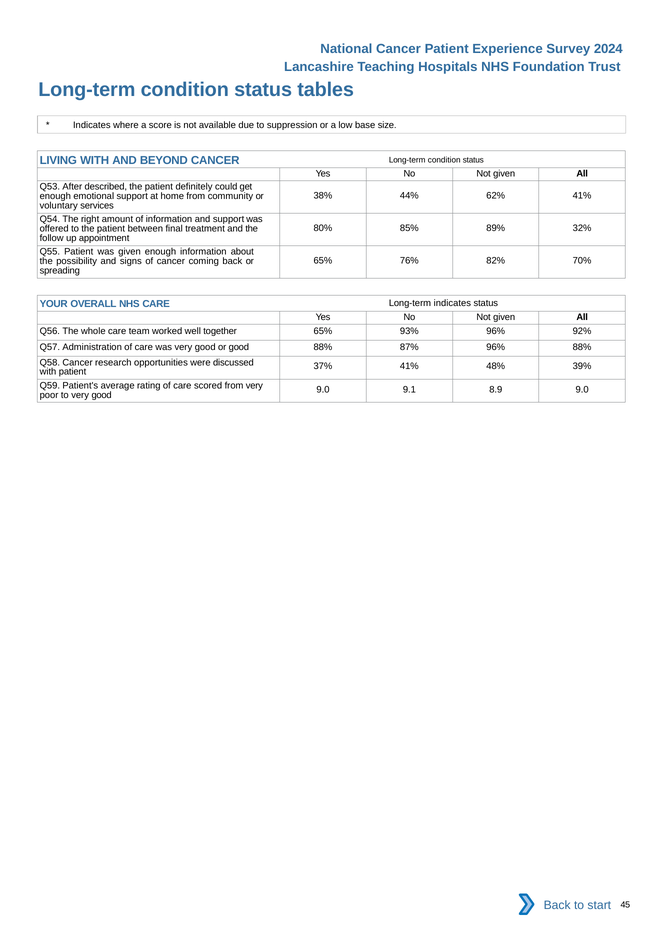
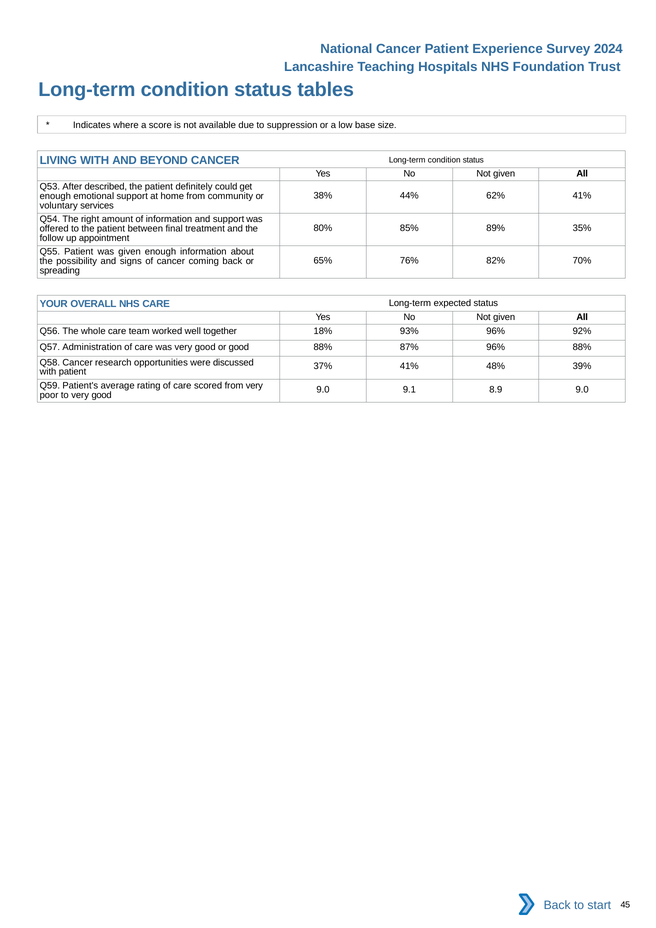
32%: 32% -> 35%
Long-term indicates: indicates -> expected
together 65%: 65% -> 18%
